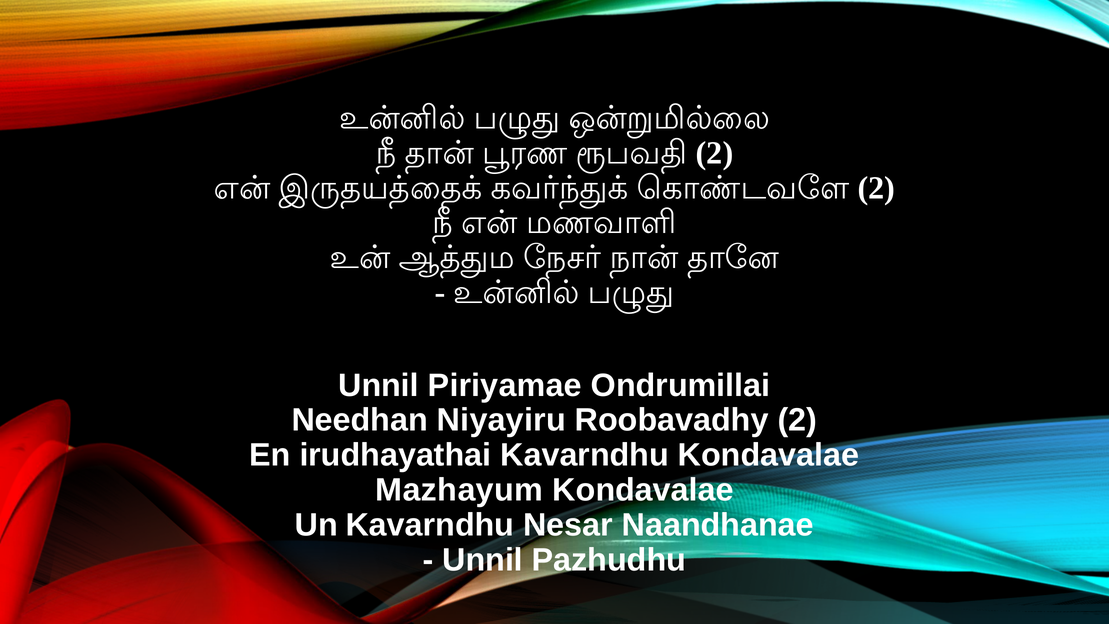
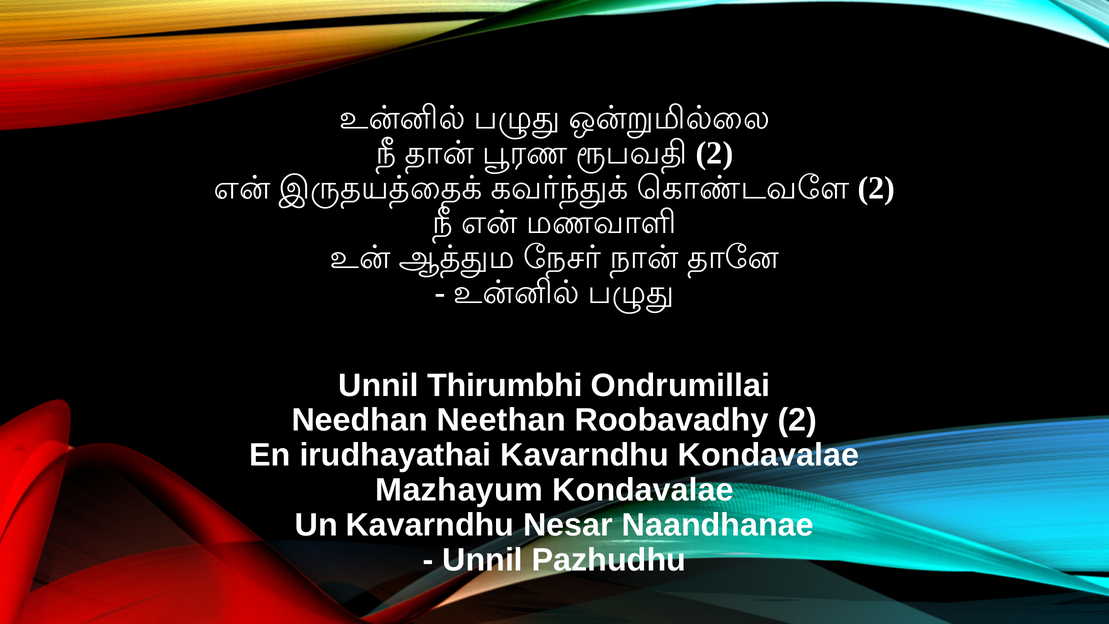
Piriyamae: Piriyamae -> Thirumbhi
Niyayiru: Niyayiru -> Neethan
